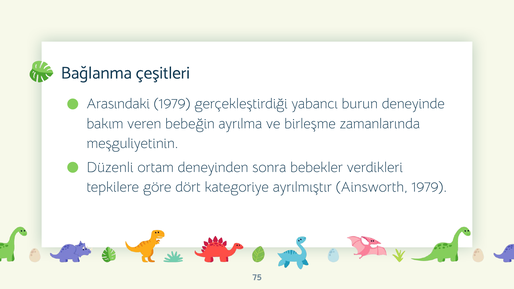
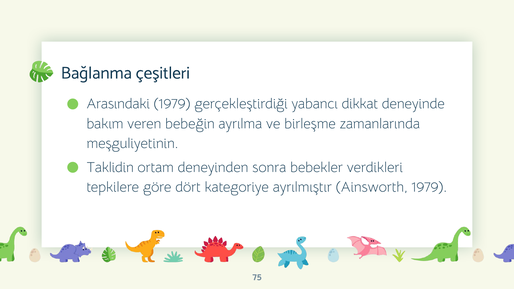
burun: burun -> dikkat
Düzenli: Düzenli -> Taklidin
